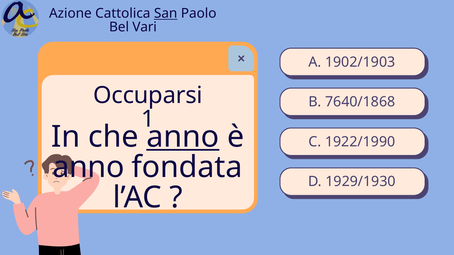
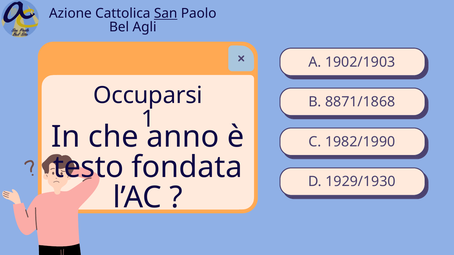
Vari: Vari -> Agli
7640/1868: 7640/1868 -> 8871/1868
anno at (183, 137) underline: present -> none
1922/1990: 1922/1990 -> 1982/1990
anno at (88, 167): anno -> testo
